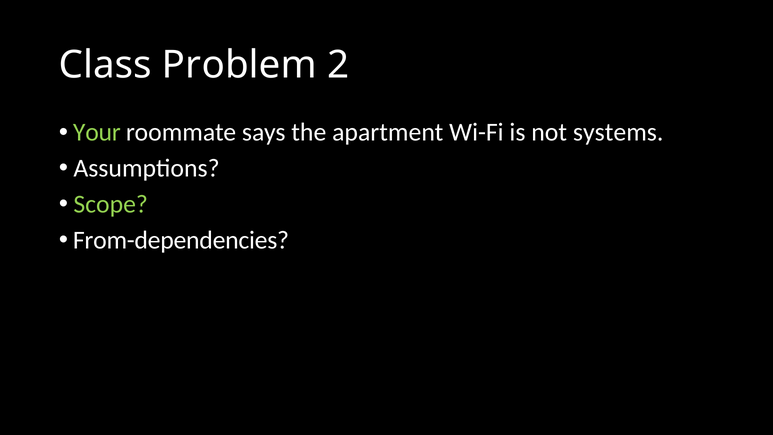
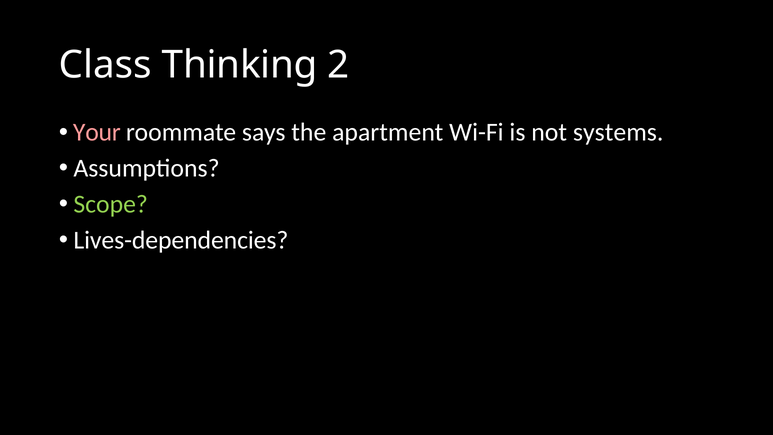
Problem: Problem -> Thinking
Your colour: light green -> pink
From-dependencies: From-dependencies -> Lives-dependencies
